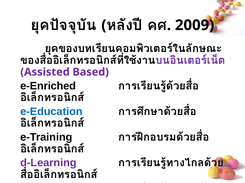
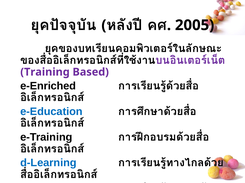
2009: 2009 -> 2005
Assisted: Assisted -> Training
d-Learning colour: purple -> blue
